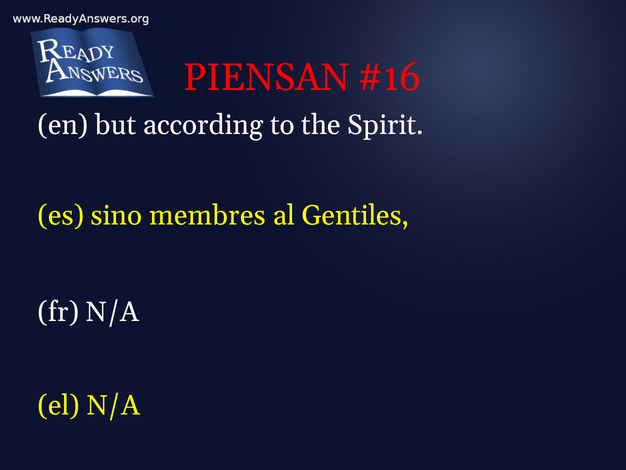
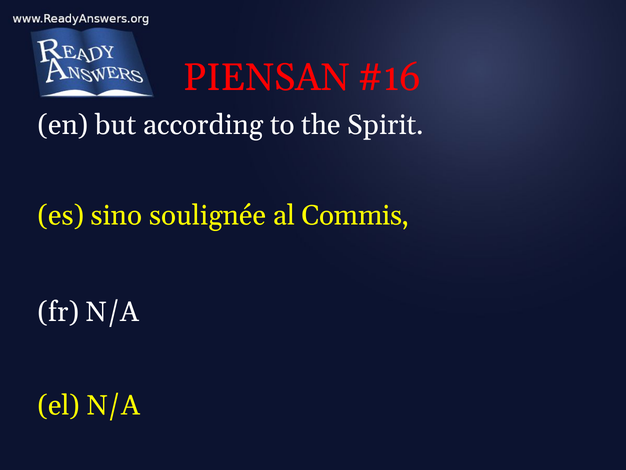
membres: membres -> soulignée
Gentiles: Gentiles -> Commis
